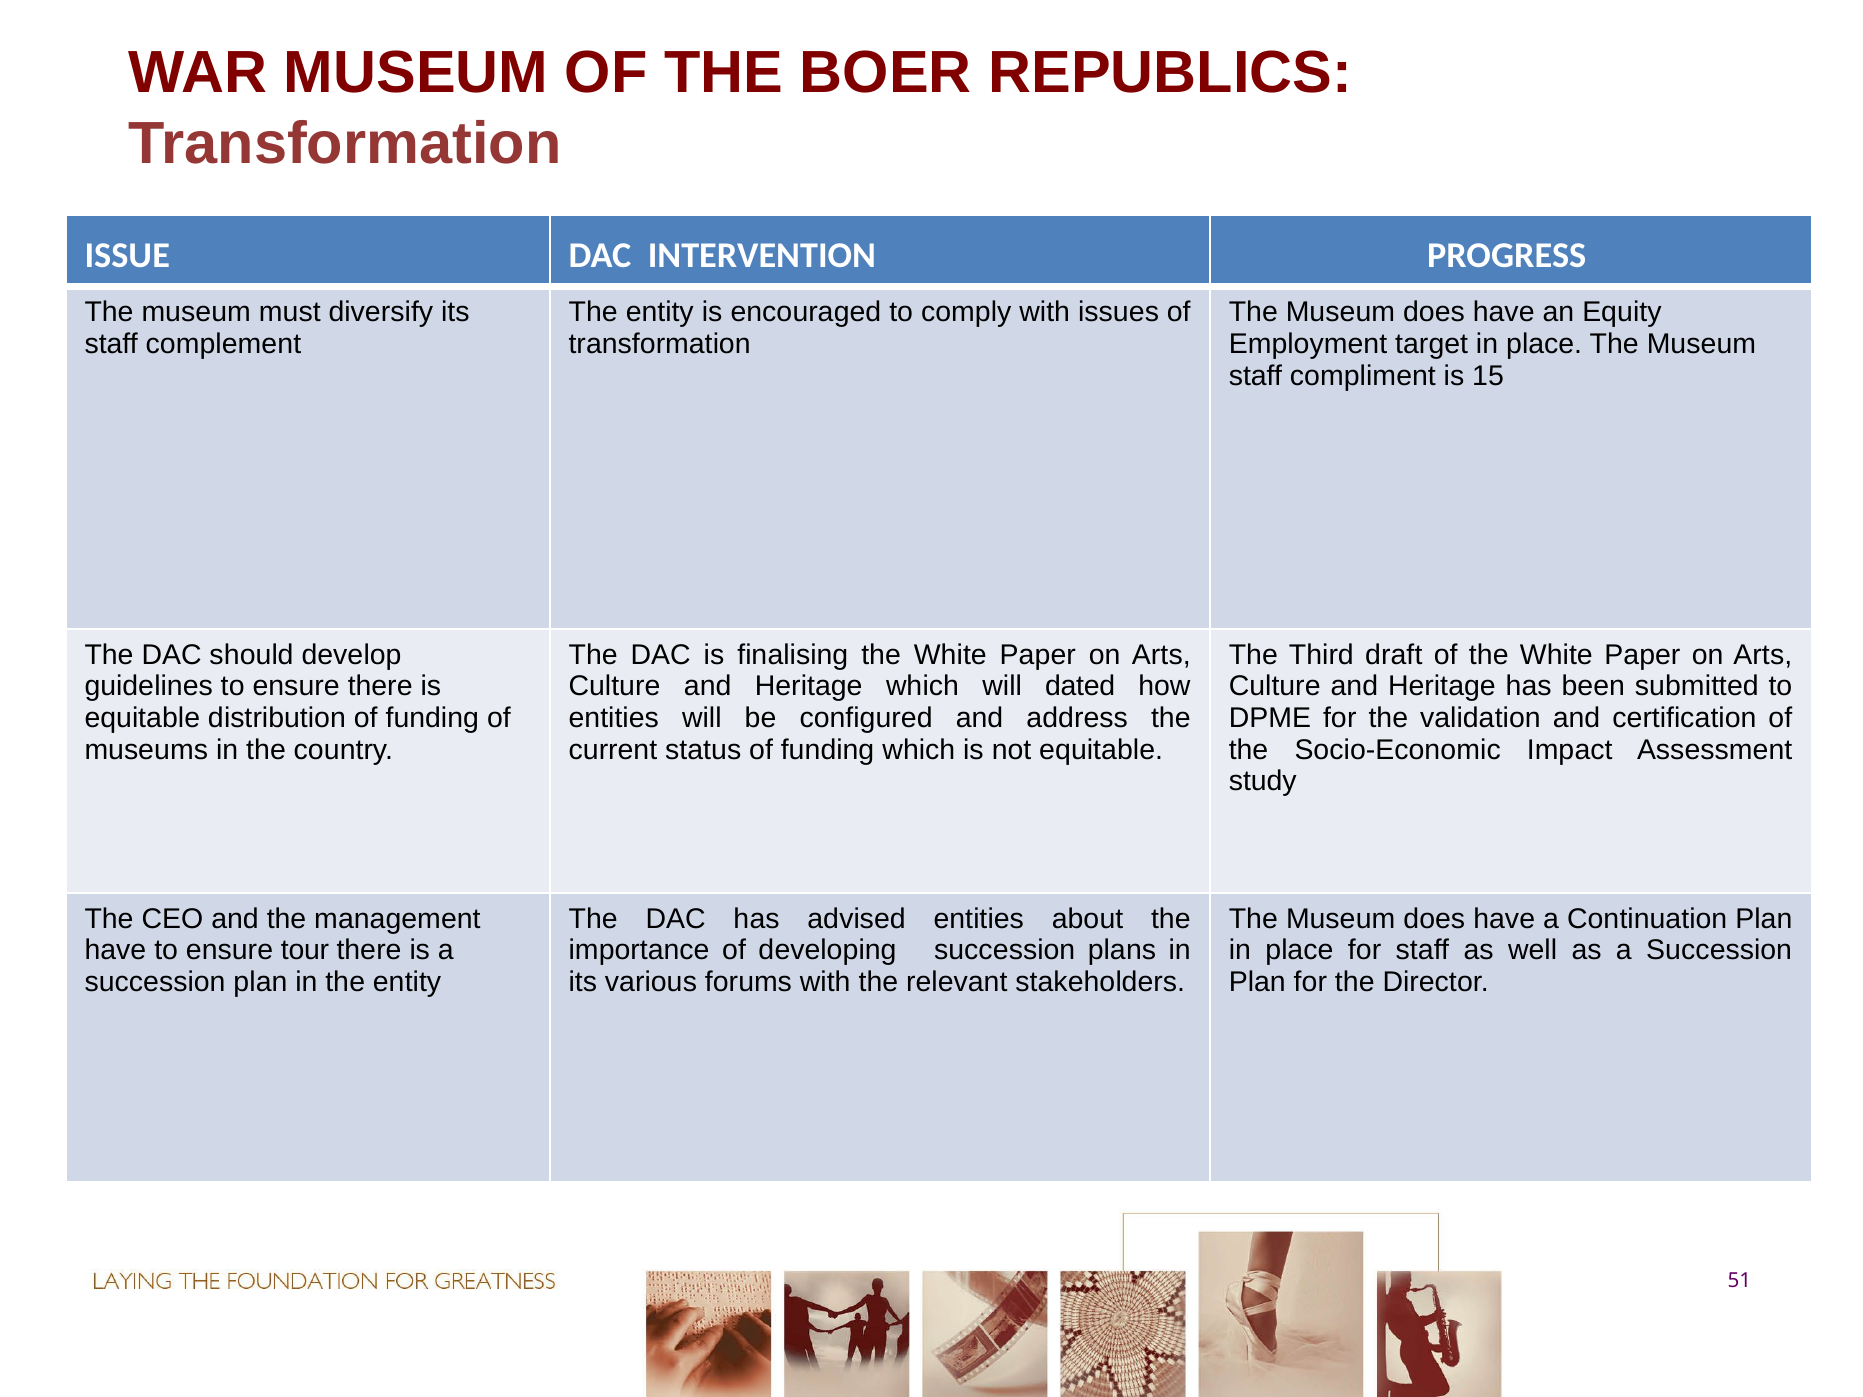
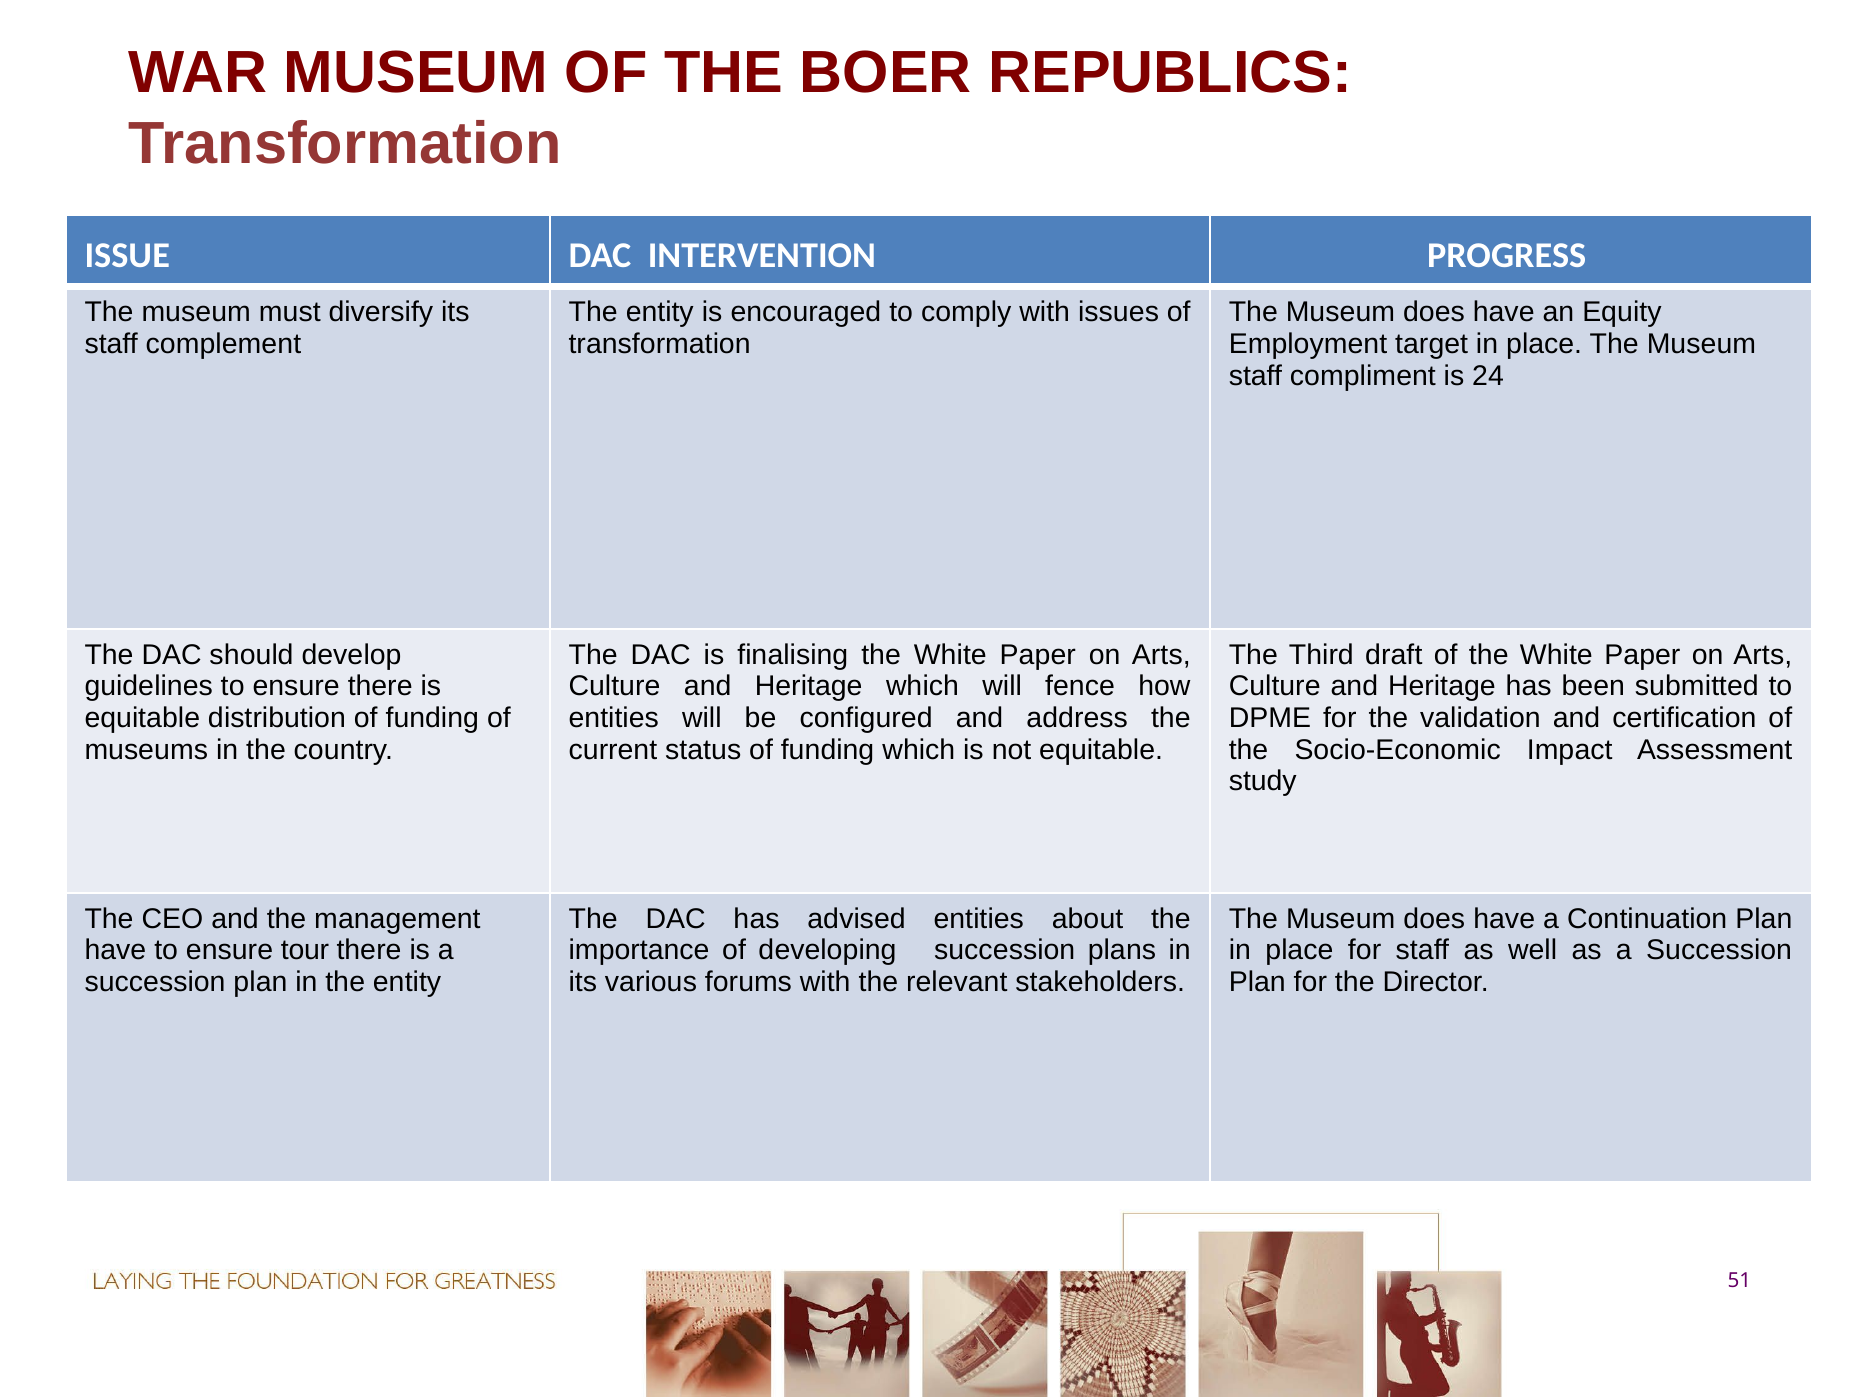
15: 15 -> 24
dated: dated -> fence
